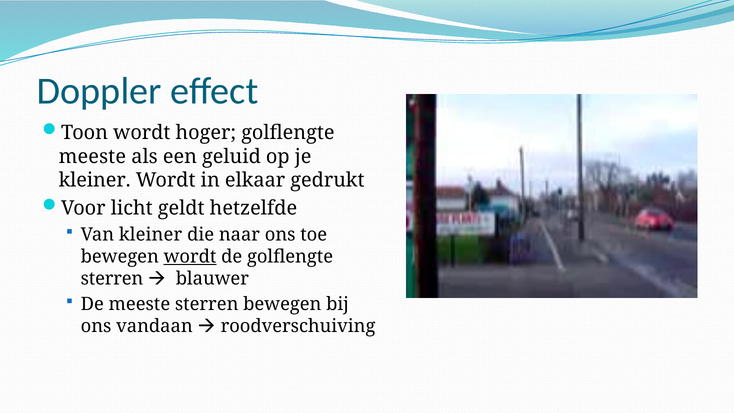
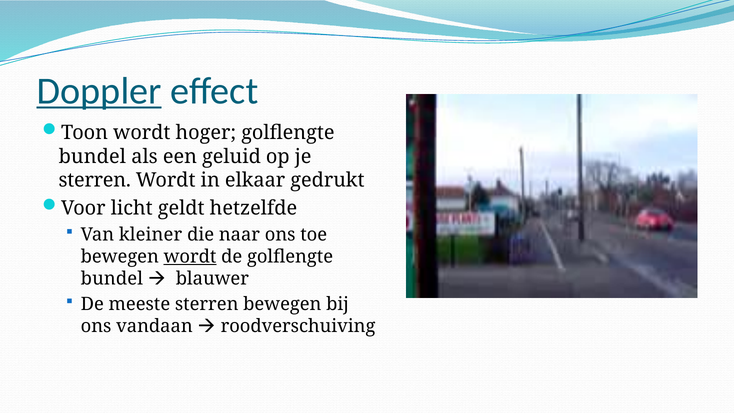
Doppler underline: none -> present
meeste at (92, 156): meeste -> bundel
kleiner at (95, 180): kleiner -> sterren
sterren at (112, 279): sterren -> bundel
